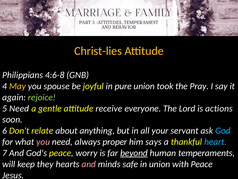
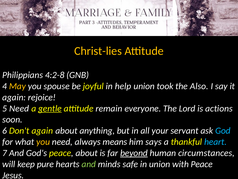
4:6-8: 4:6-8 -> 4:2-8
pure: pure -> help
Pray: Pray -> Also
rejoice colour: light green -> white
gentle underline: none -> present
receive: receive -> remain
Don't relate: relate -> again
you at (43, 141) colour: pink -> yellow
proper: proper -> means
peace worry: worry -> about
temperaments: temperaments -> circumstances
they: they -> pure
and at (89, 164) colour: pink -> light green
